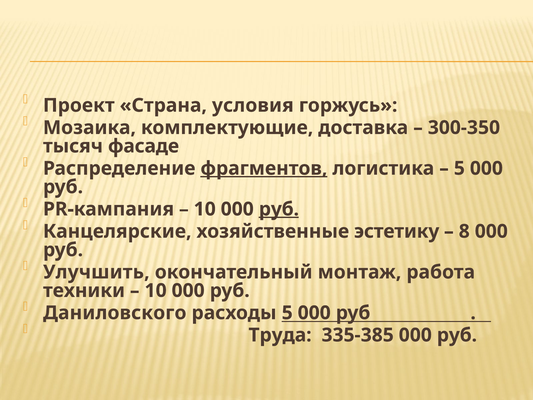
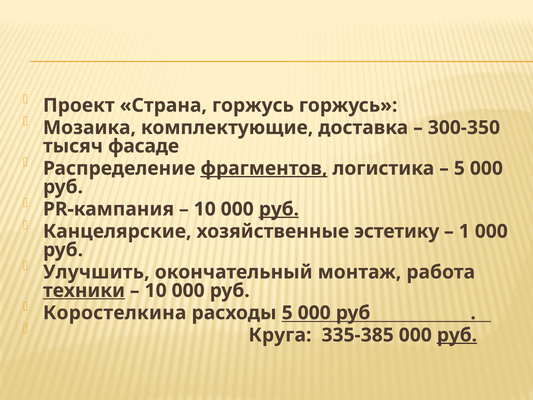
Страна условия: условия -> горжусь
8: 8 -> 1
техники underline: none -> present
Даниловского: Даниловского -> Коростелкина
Труда: Труда -> Круга
руб at (457, 335) underline: none -> present
